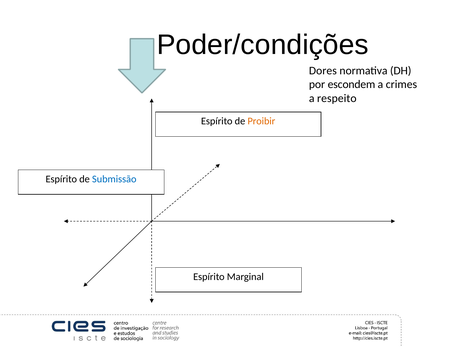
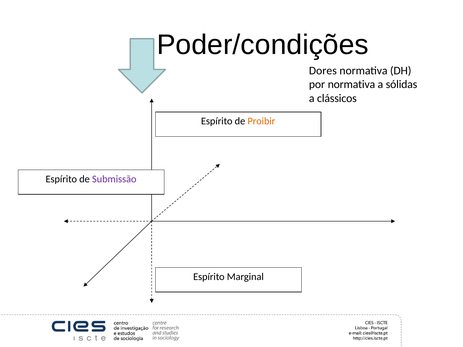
por escondem: escondem -> normativa
crimes: crimes -> sólidas
respeito: respeito -> clássicos
Submissão colour: blue -> purple
